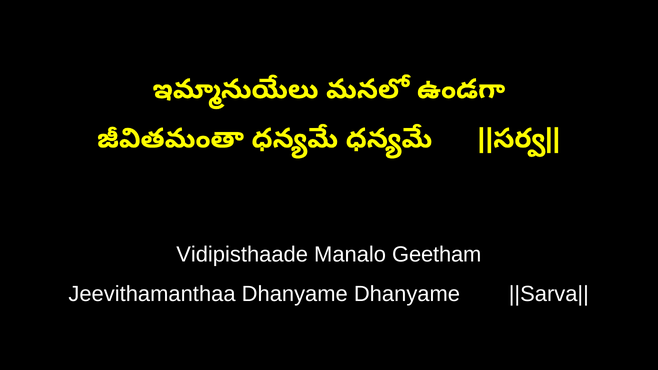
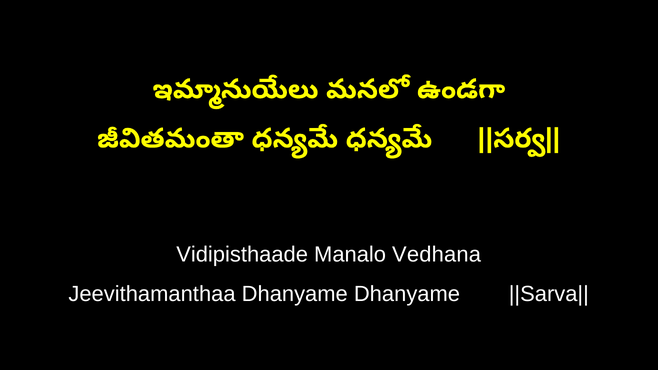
Geetham: Geetham -> Vedhana
